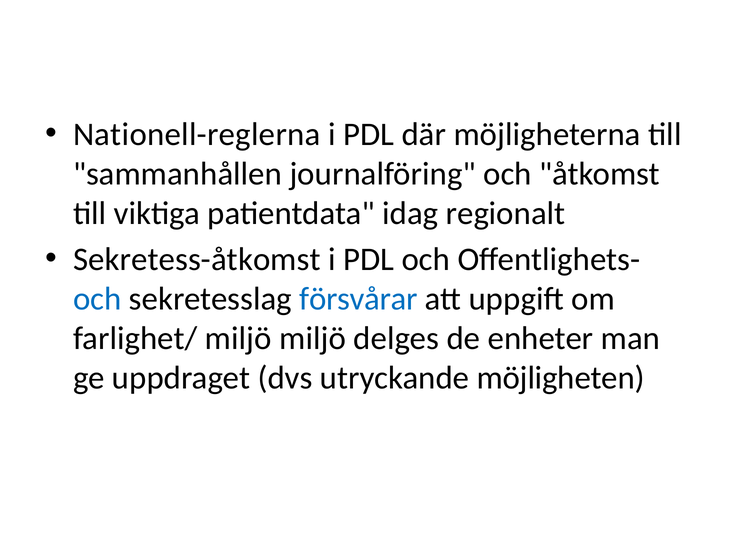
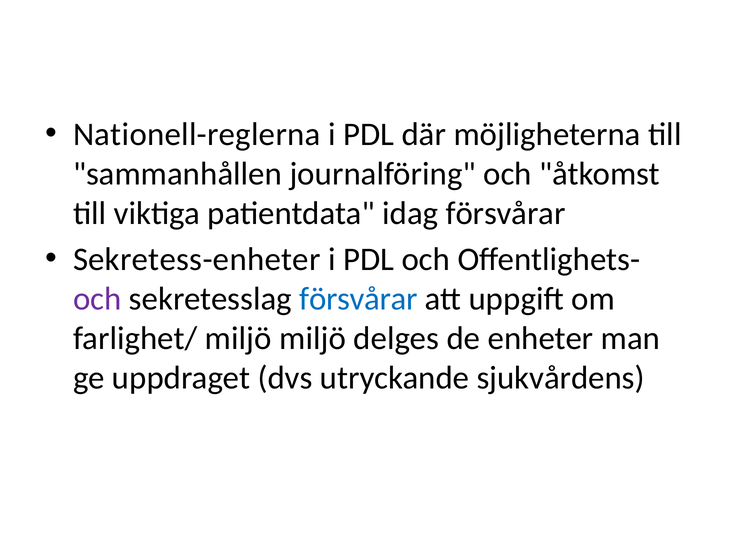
idag regionalt: regionalt -> försvårar
Sekretess-åtkomst: Sekretess-åtkomst -> Sekretess-enheter
och at (97, 299) colour: blue -> purple
möjligheten: möjligheten -> sjukvårdens
